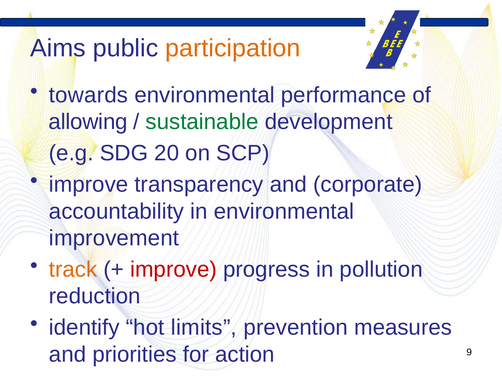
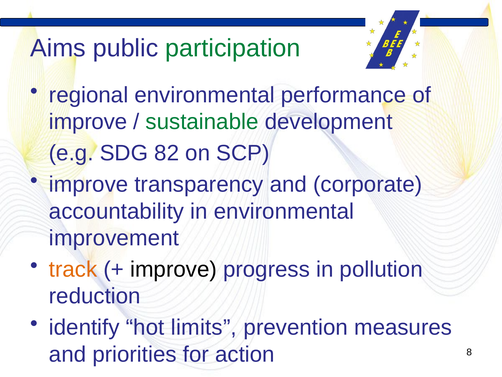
participation colour: orange -> green
towards: towards -> regional
allowing at (88, 122): allowing -> improve
20: 20 -> 82
improve at (173, 269) colour: red -> black
9: 9 -> 8
